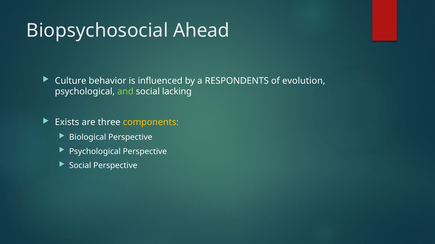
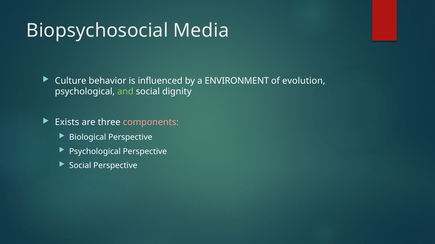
Ahead: Ahead -> Media
RESPONDENTS: RESPONDENTS -> ENVIRONMENT
lacking: lacking -> dignity
components colour: yellow -> pink
